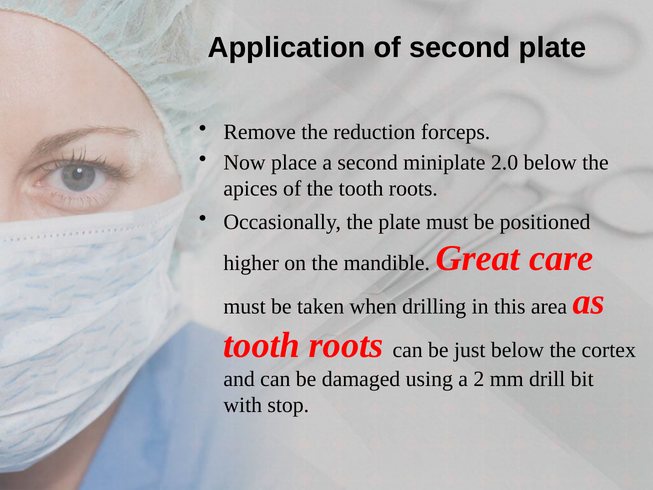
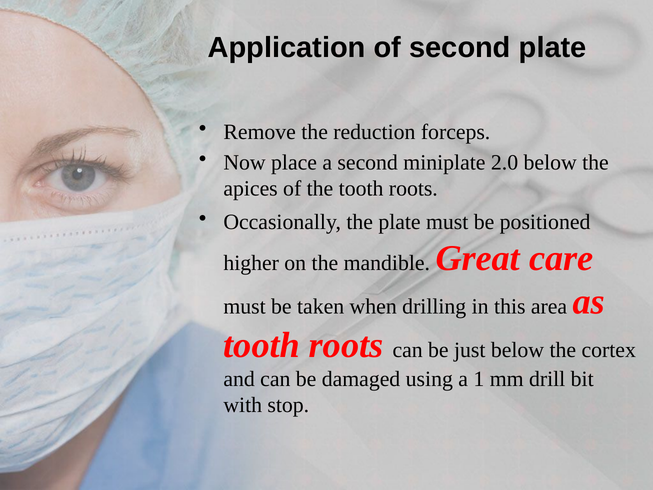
2: 2 -> 1
